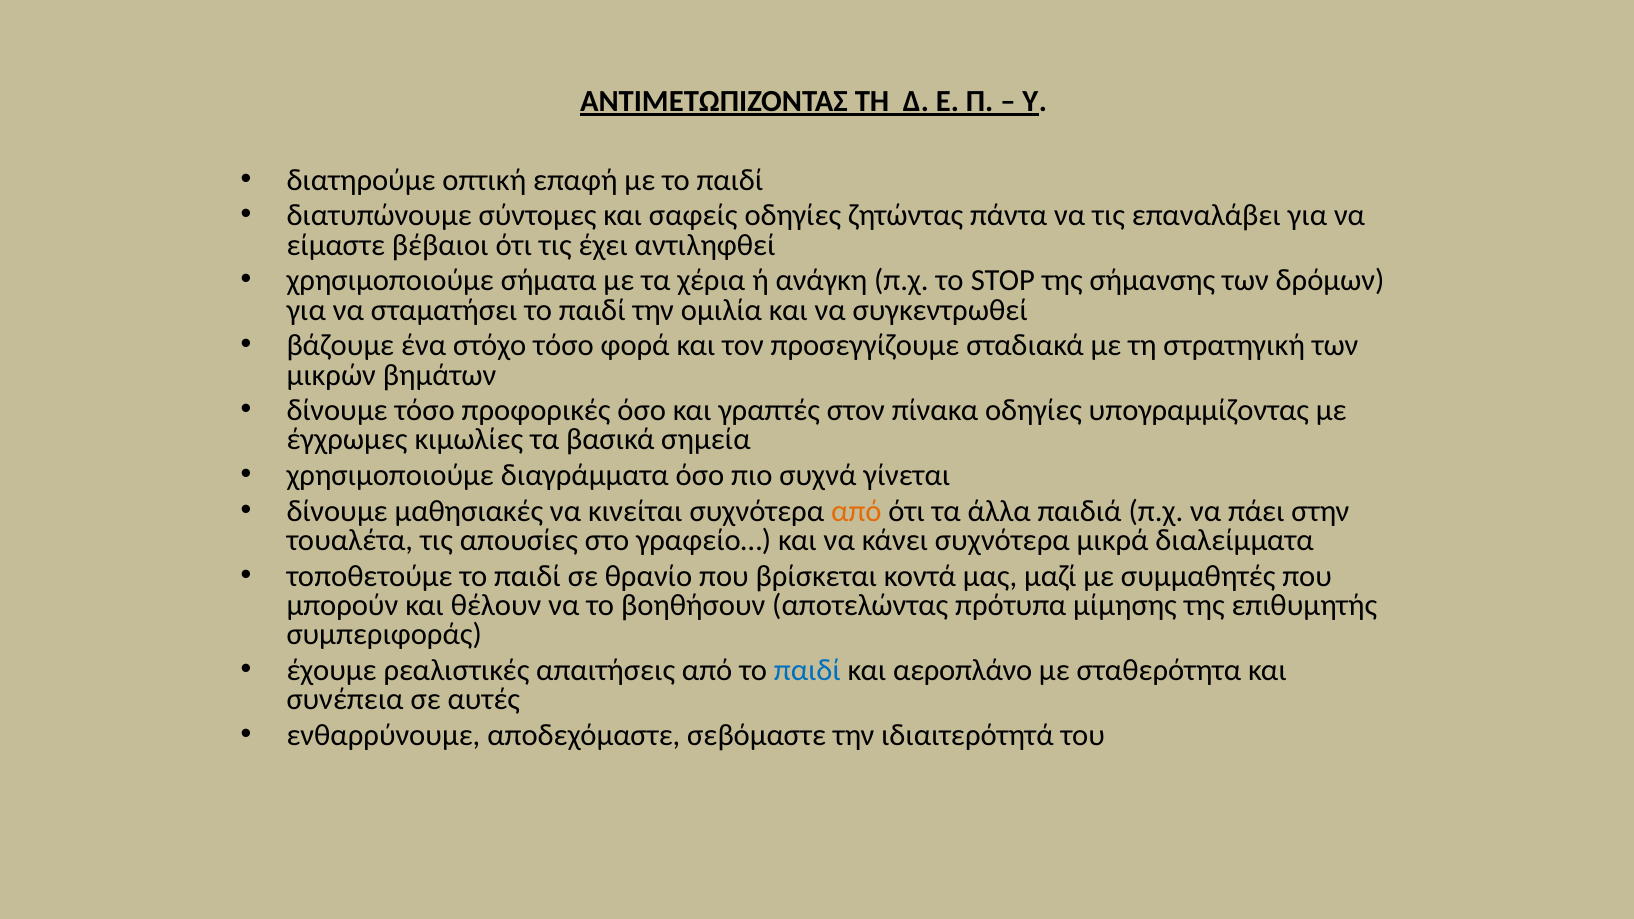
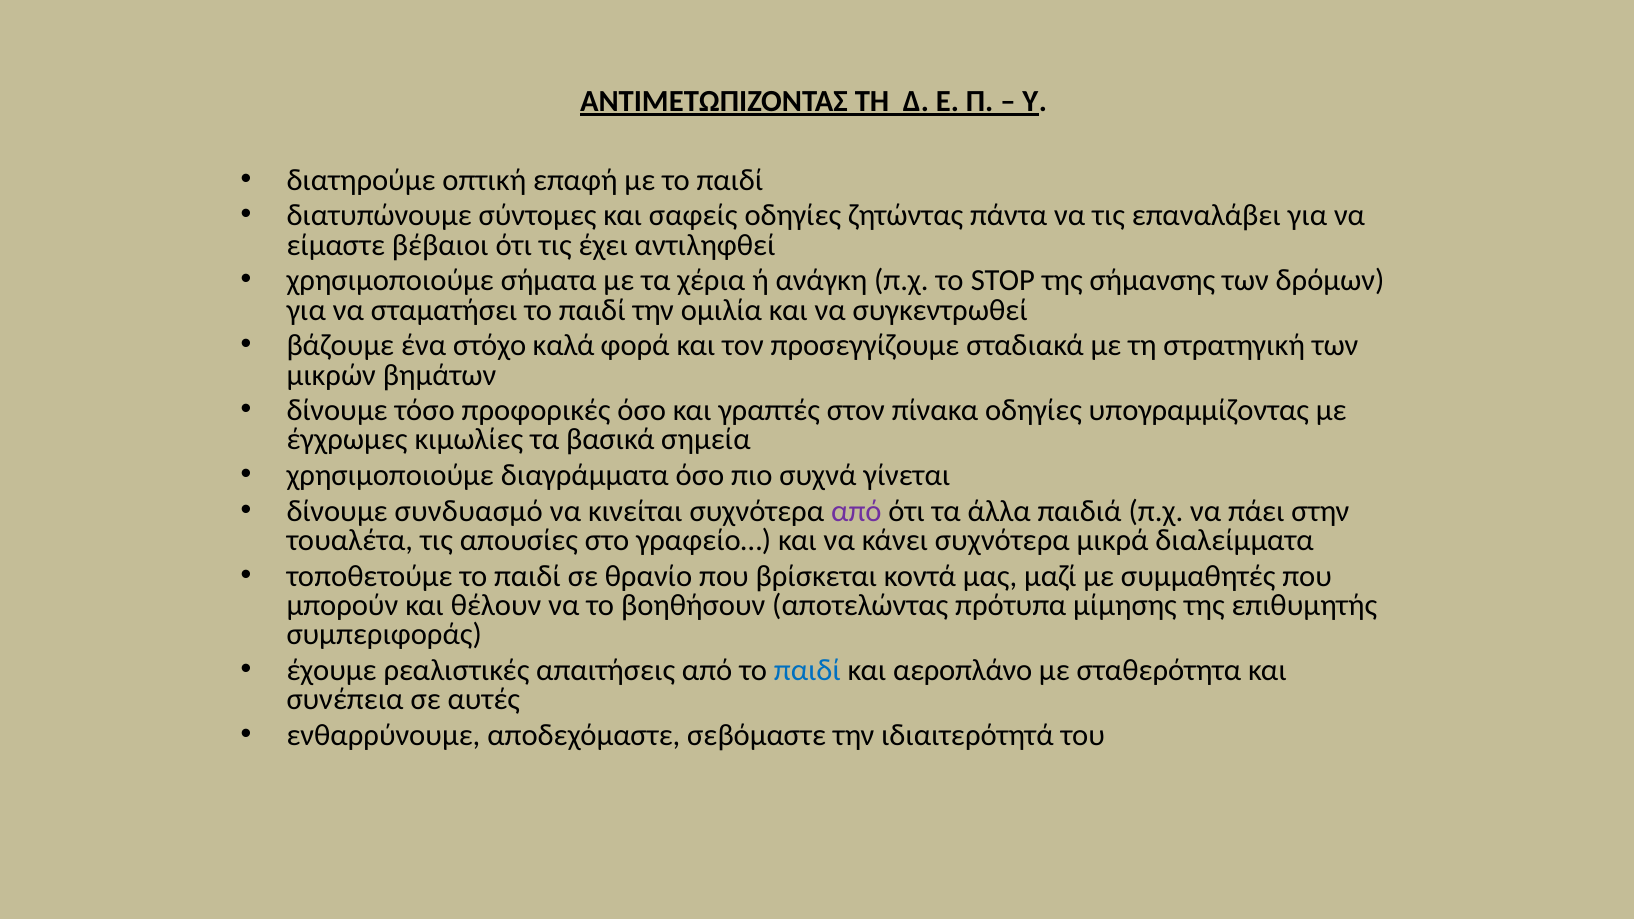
στόχο τόσο: τόσο -> καλά
μαθησιακές: μαθησιακές -> συνδυασμό
από at (856, 511) colour: orange -> purple
